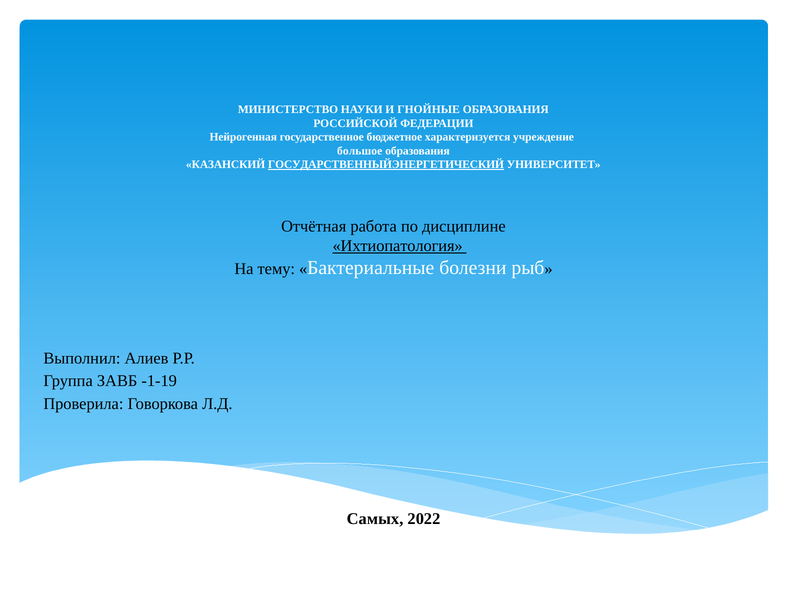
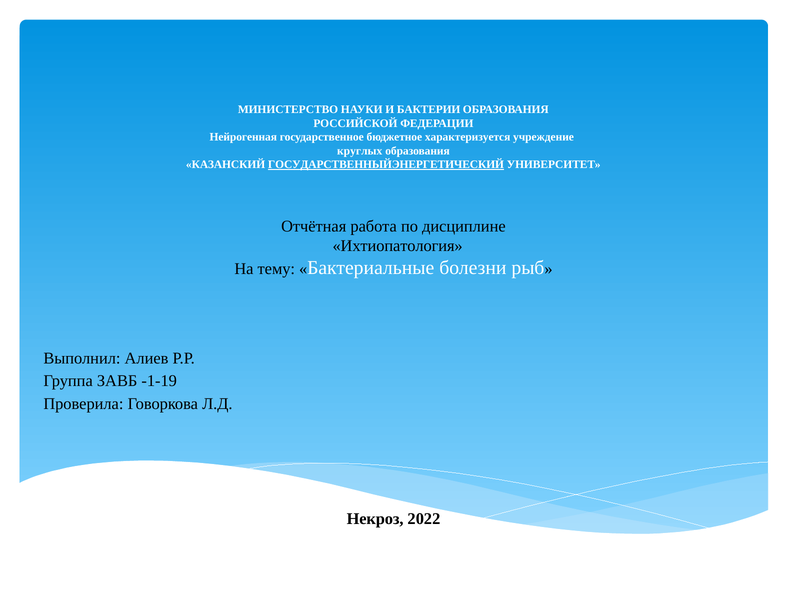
ГНОЙНЫЕ: ГНОЙНЫЕ -> БАКТЕРИИ
большое: большое -> круглых
Ихтиопатология»​ underline: present -> none
Самых: Самых -> Некроз
